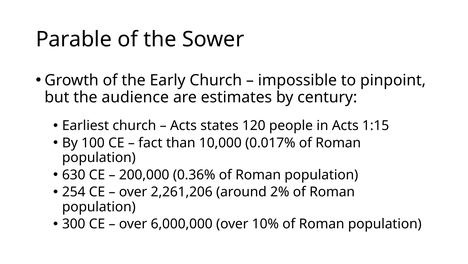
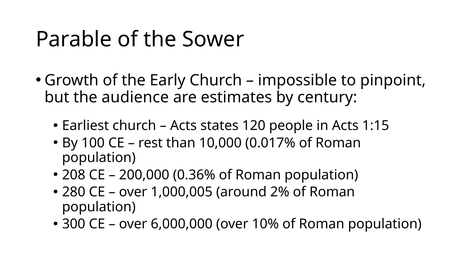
fact: fact -> rest
630: 630 -> 208
254: 254 -> 280
2,261,206: 2,261,206 -> 1,000,005
